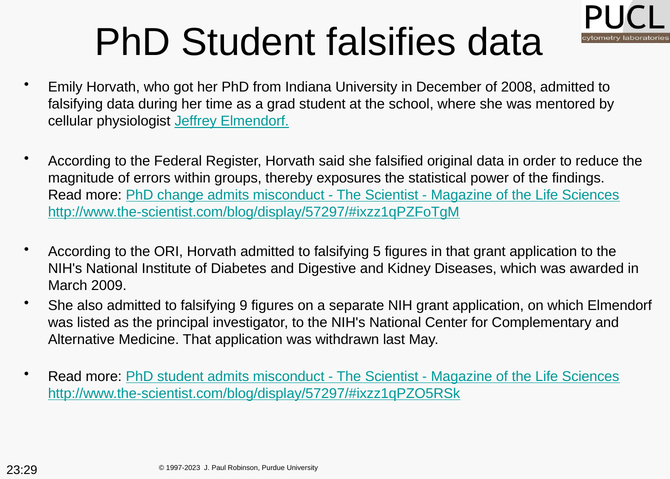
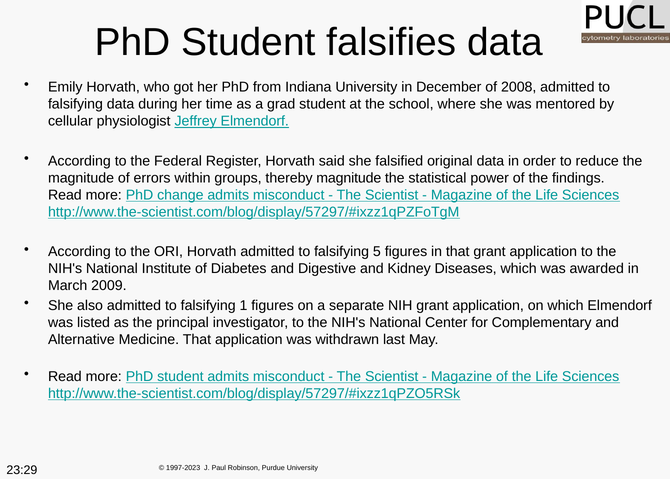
thereby exposures: exposures -> magnitude
9: 9 -> 1
